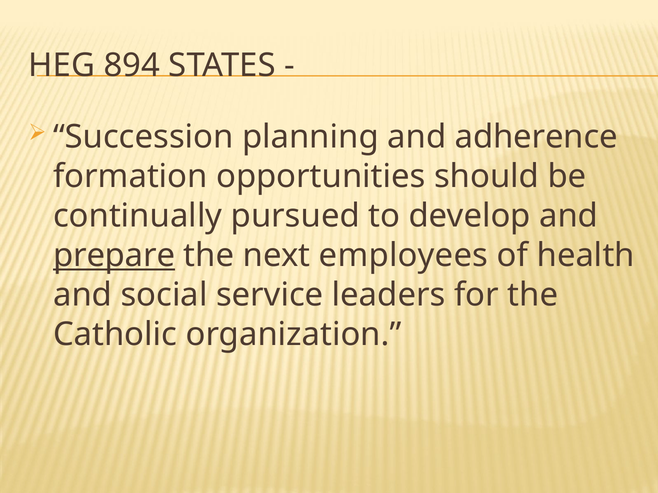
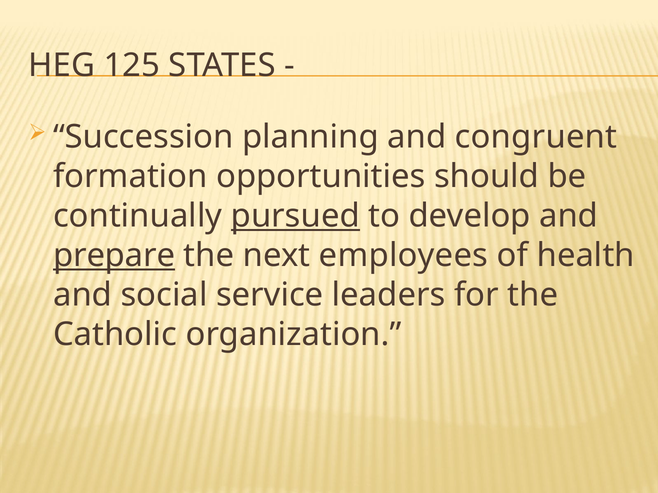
894: 894 -> 125
adherence: adherence -> congruent
pursued underline: none -> present
